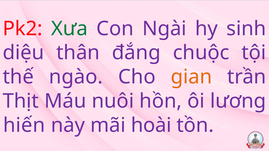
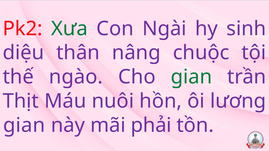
đắng: đắng -> nâng
gian at (191, 77) colour: orange -> green
hiến at (24, 125): hiến -> gian
hoài: hoài -> phải
